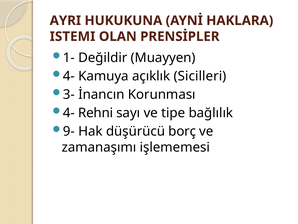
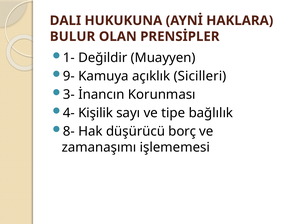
AYRI: AYRI -> DALI
ISTEMI: ISTEMI -> BULUR
4- at (69, 76): 4- -> 9-
Rehni: Rehni -> Kişilik
9-: 9- -> 8-
